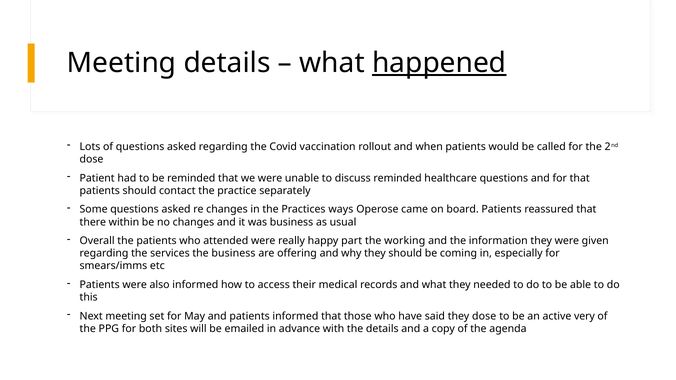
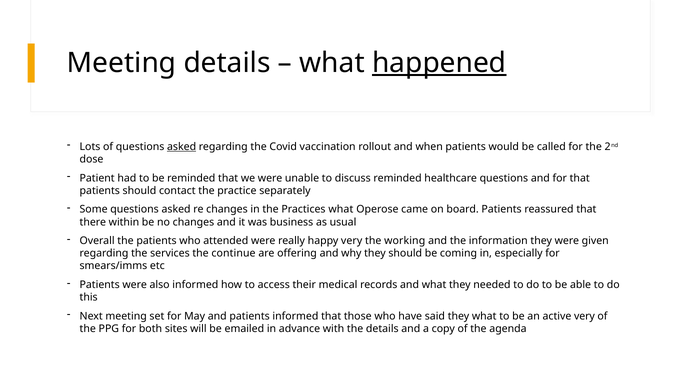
asked at (182, 147) underline: none -> present
Practices ways: ways -> what
happy part: part -> very
the business: business -> continue
they dose: dose -> what
